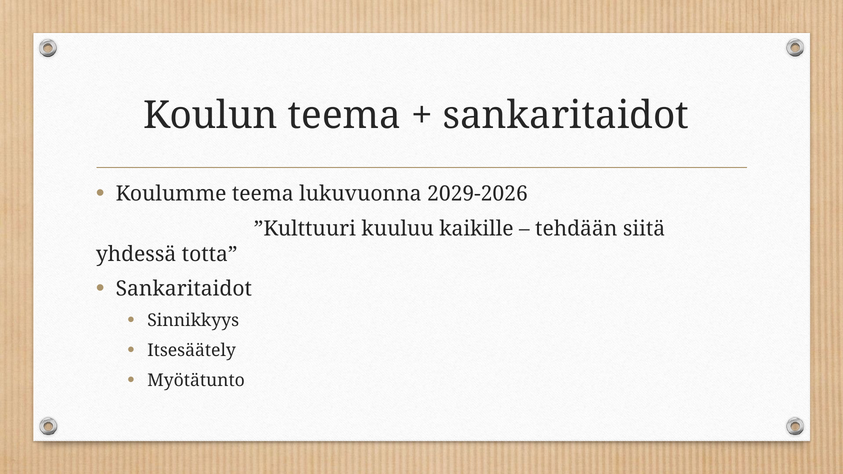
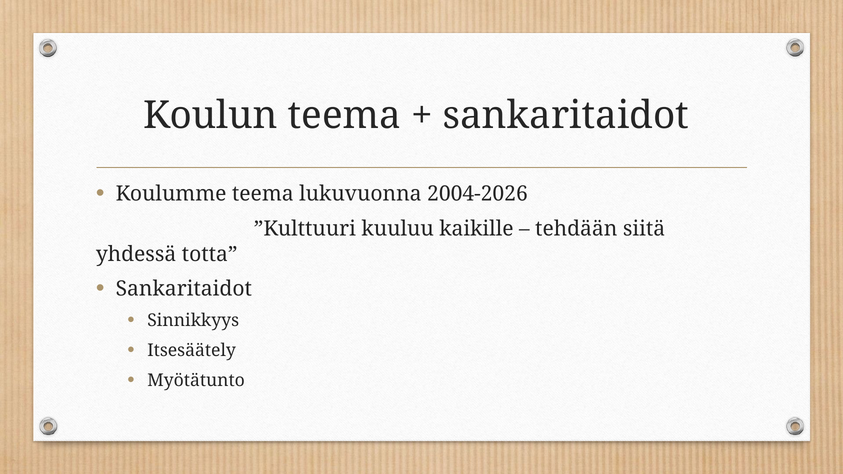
2029-2026: 2029-2026 -> 2004-2026
